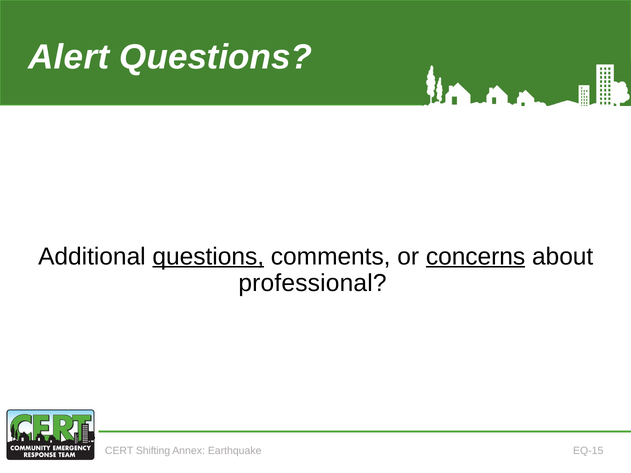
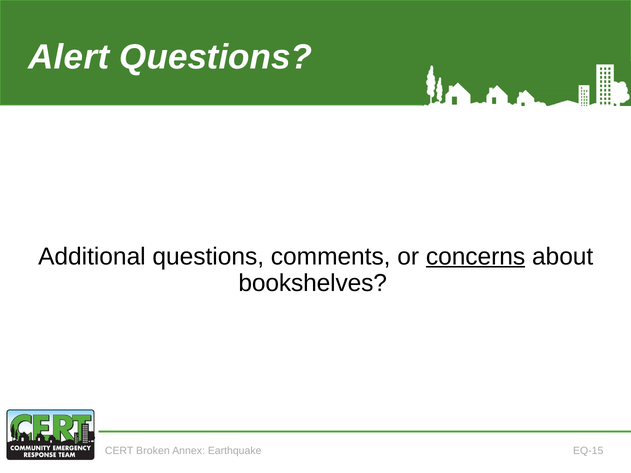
questions at (208, 257) underline: present -> none
professional: professional -> bookshelves
Shifting: Shifting -> Broken
